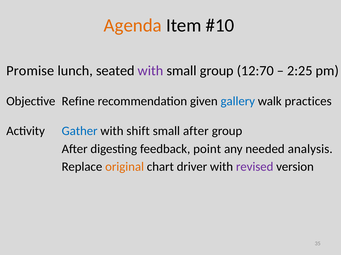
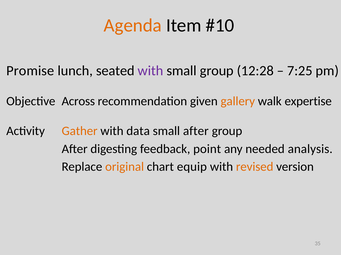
12:70: 12:70 -> 12:28
2:25: 2:25 -> 7:25
Refine: Refine -> Across
gallery colour: blue -> orange
practices: practices -> expertise
Gather colour: blue -> orange
shift: shift -> data
driver: driver -> equip
revised colour: purple -> orange
